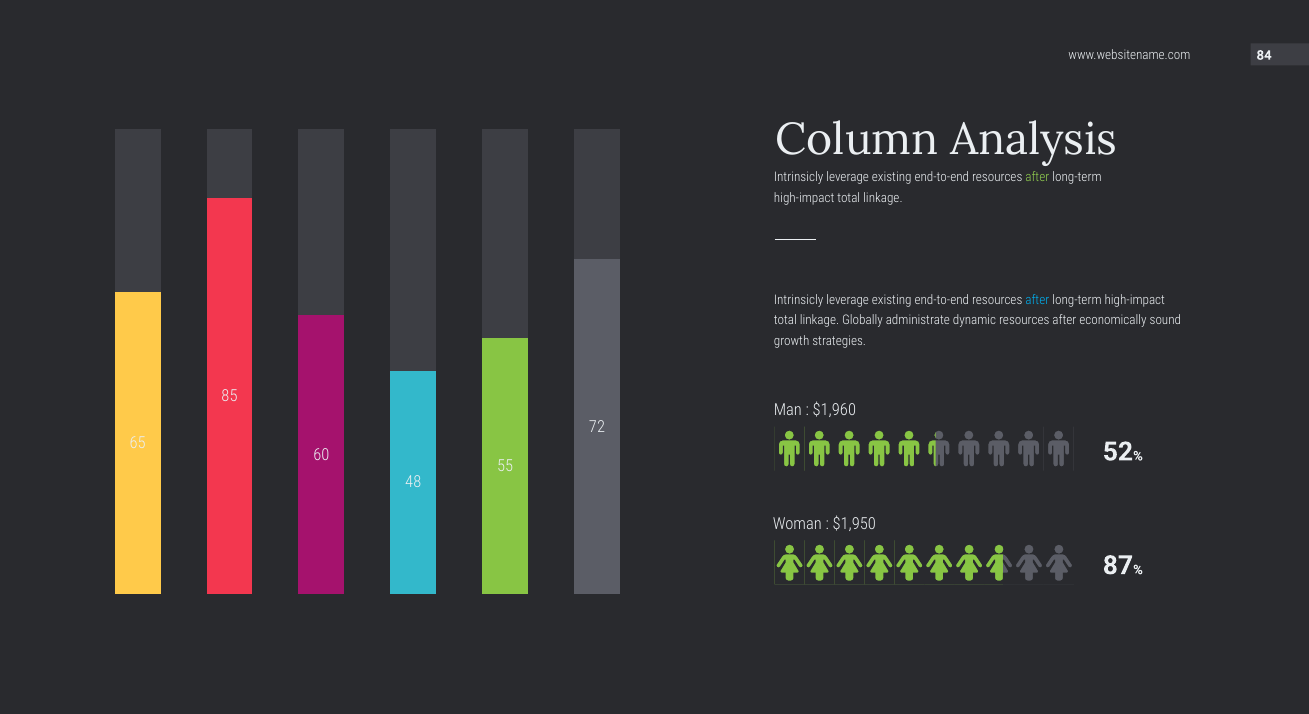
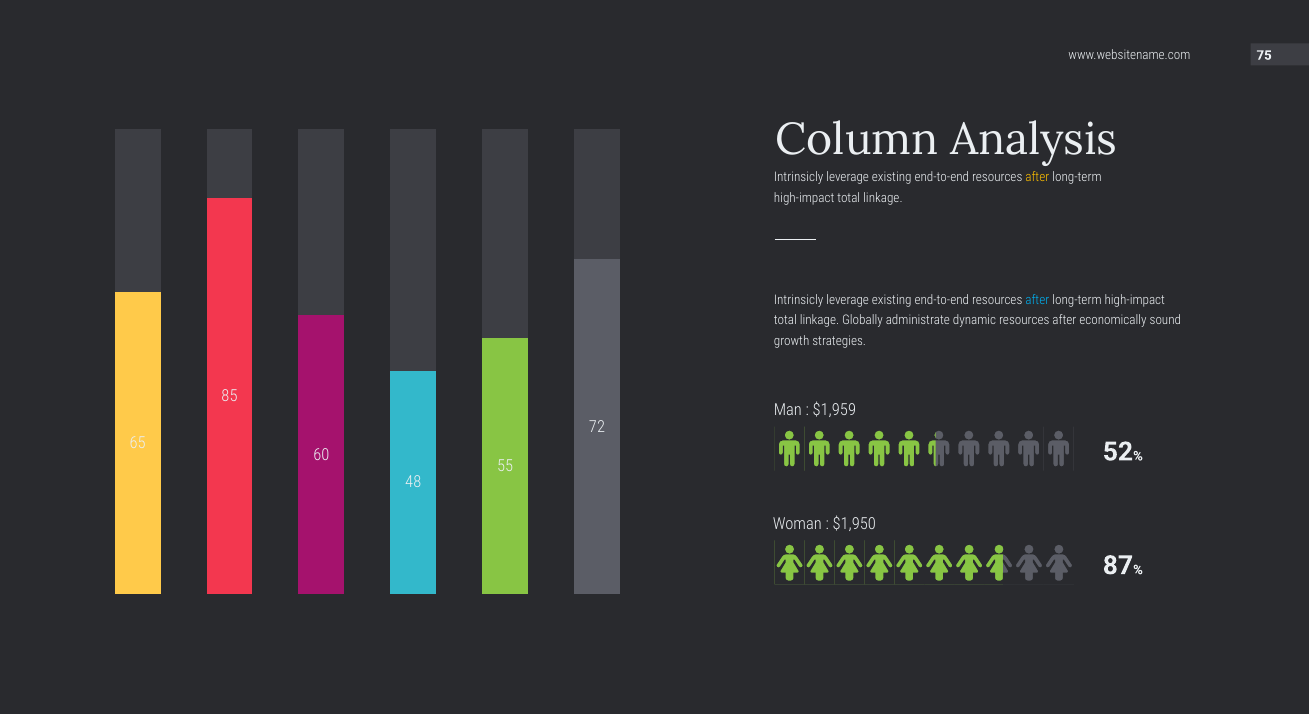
84: 84 -> 75
after at (1037, 178) colour: light green -> yellow
$1,960: $1,960 -> $1,959
